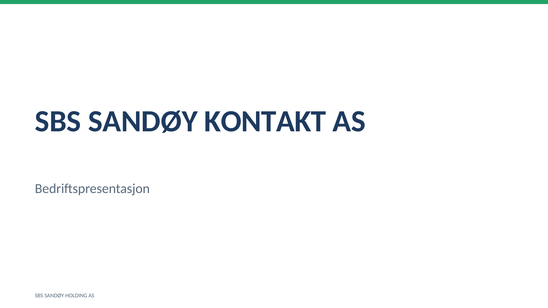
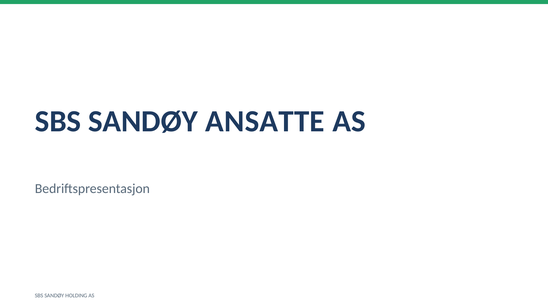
KONTAKT: KONTAKT -> ANSATTE
